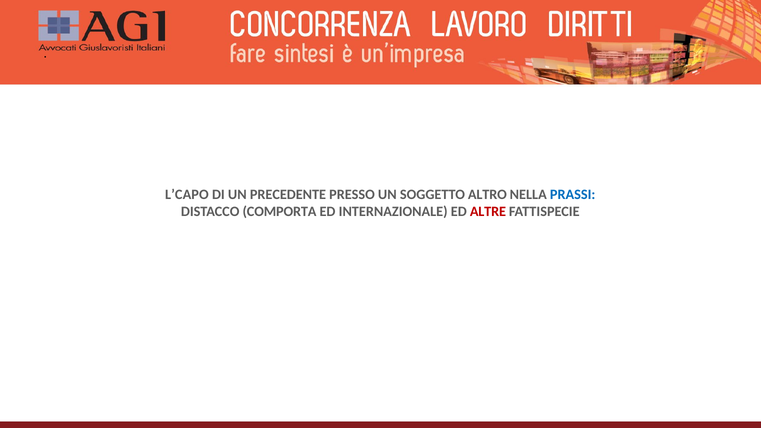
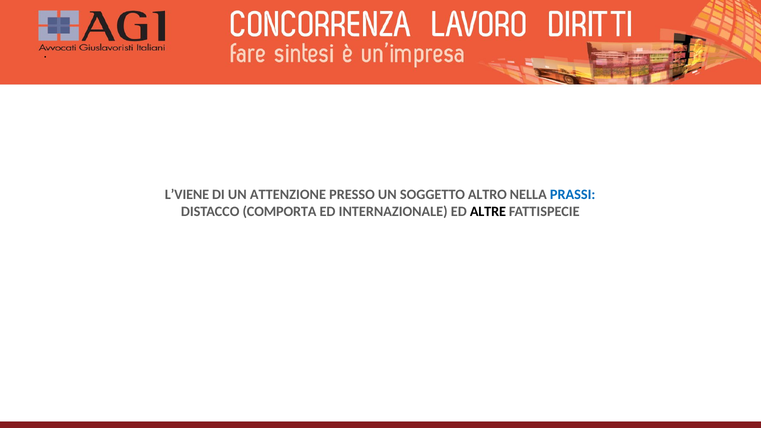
L’CAPO: L’CAPO -> L’VIENE
PRECEDENTE: PRECEDENTE -> ATTENZIONE
ALTRE colour: red -> black
